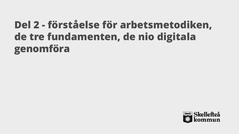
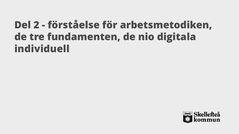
genomföra: genomföra -> individuell
